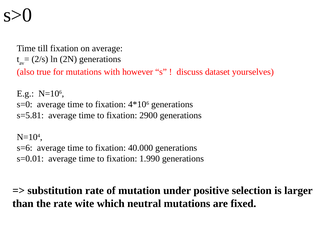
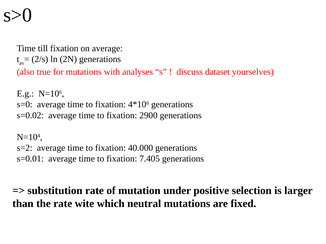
however: however -> analyses
s=5.81: s=5.81 -> s=0.02
s=6: s=6 -> s=2
1.990: 1.990 -> 7.405
